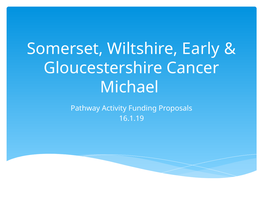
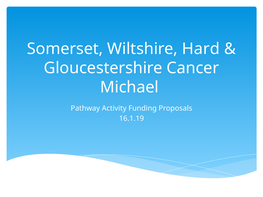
Early: Early -> Hard
